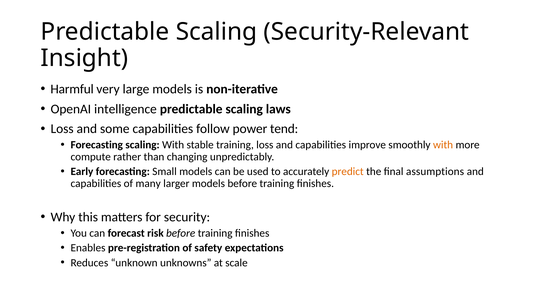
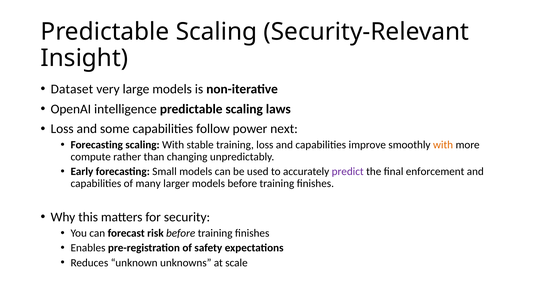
Harmful: Harmful -> Dataset
tend: tend -> next
predict colour: orange -> purple
assumptions: assumptions -> enforcement
